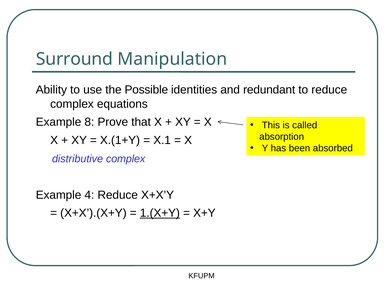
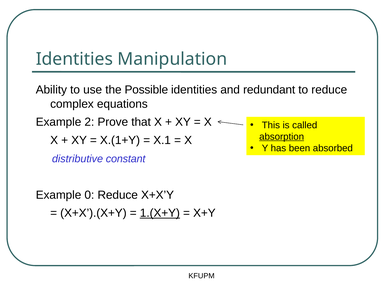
Surround at (74, 59): Surround -> Identities
8: 8 -> 2
absorption underline: none -> present
distributive complex: complex -> constant
4: 4 -> 0
